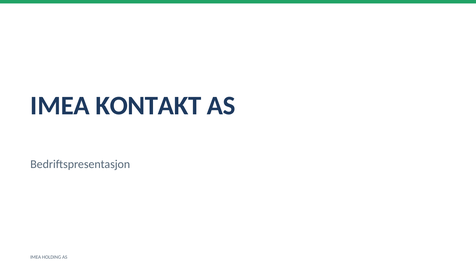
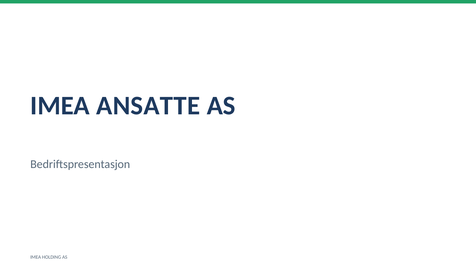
KONTAKT: KONTAKT -> ANSATTE
